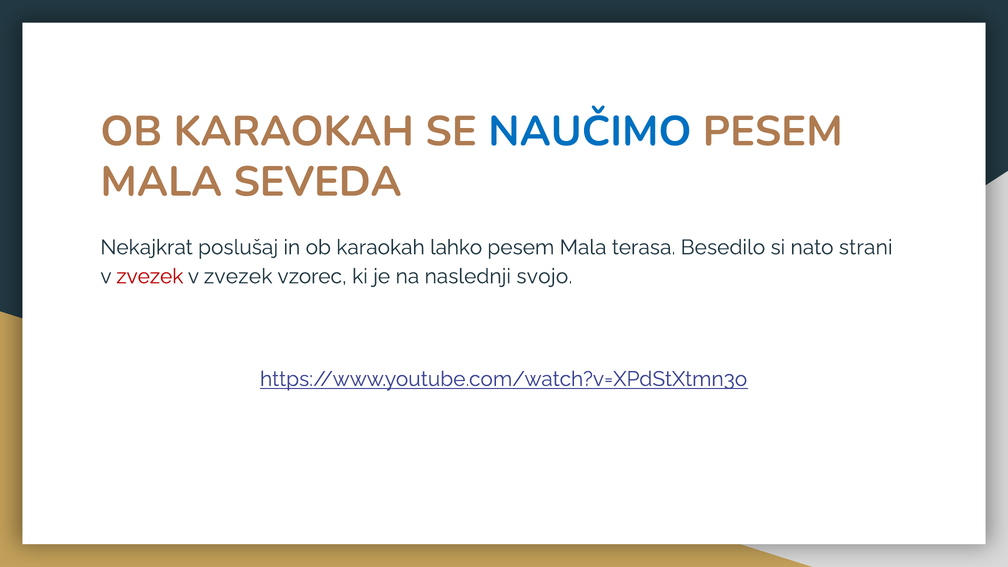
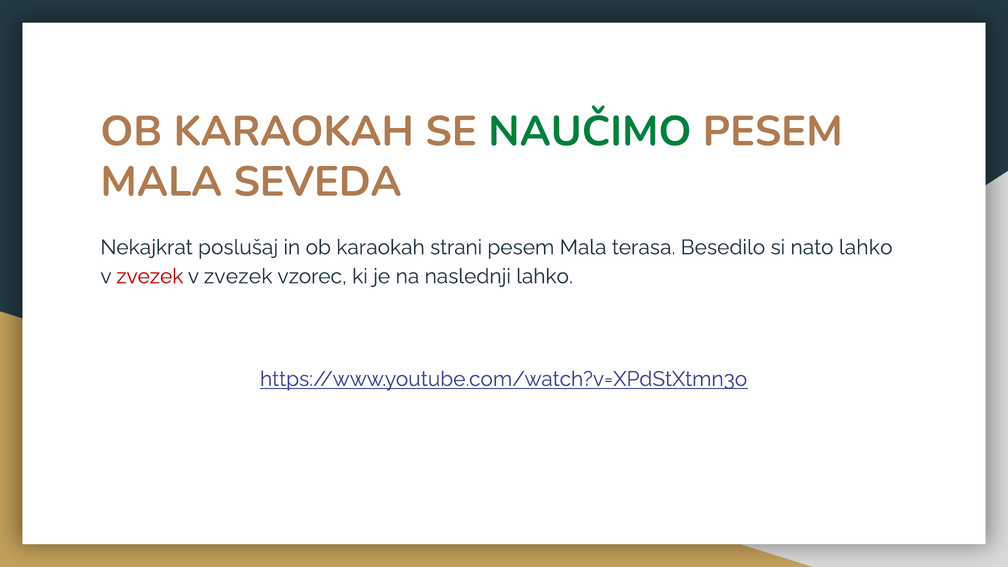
NAUČIMO colour: blue -> green
lahko: lahko -> strani
nato strani: strani -> lahko
naslednji svojo: svojo -> lahko
